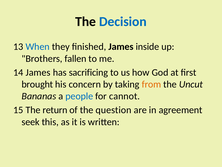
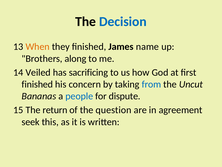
When colour: blue -> orange
inside: inside -> name
fallen: fallen -> along
14 James: James -> Veiled
brought at (37, 84): brought -> finished
from colour: orange -> blue
cannot: cannot -> dispute
